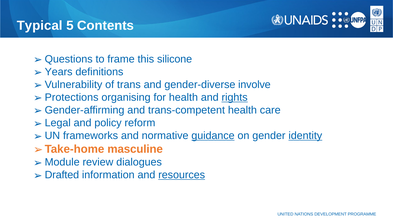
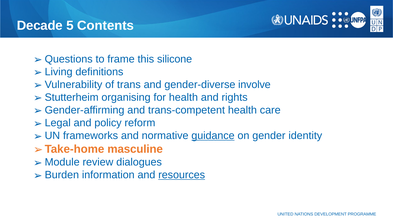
Typical: Typical -> Decade
Years: Years -> Living
Protections: Protections -> Stutterheim
rights underline: present -> none
identity underline: present -> none
Drafted: Drafted -> Burden
